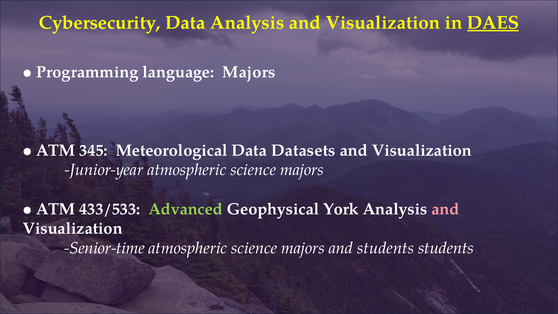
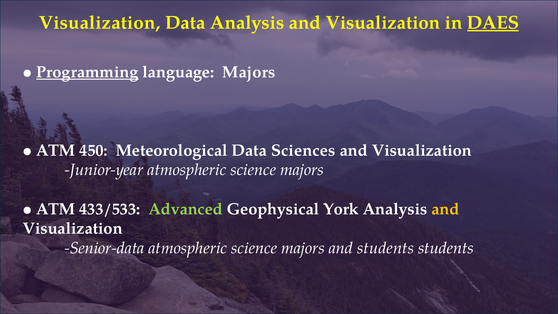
Cybersecurity at (100, 23): Cybersecurity -> Visualization
Programming underline: none -> present
345: 345 -> 450
Datasets: Datasets -> Sciences
and at (445, 209) colour: pink -> yellow
Senior-time: Senior-time -> Senior-data
